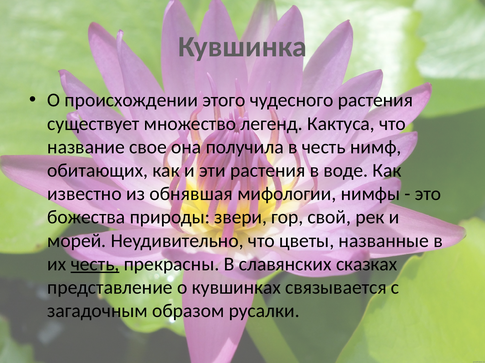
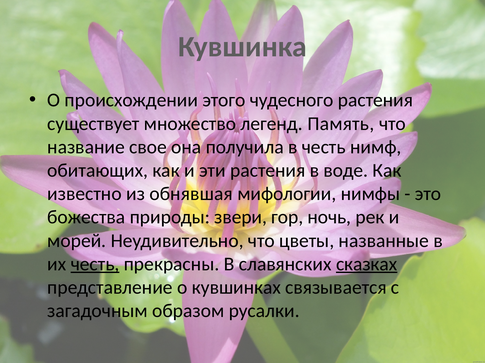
Кактуса: Кактуса -> Память
свой: свой -> ночь
сказках underline: none -> present
